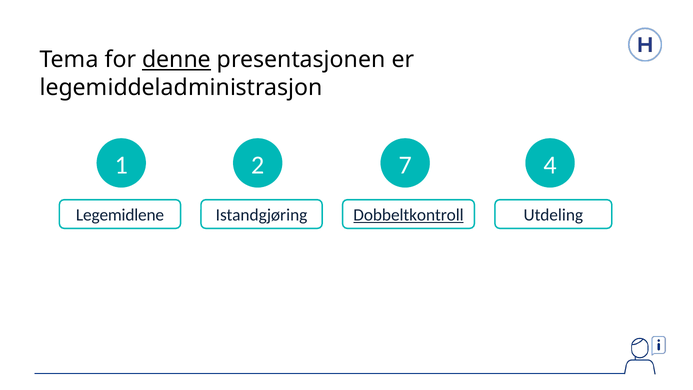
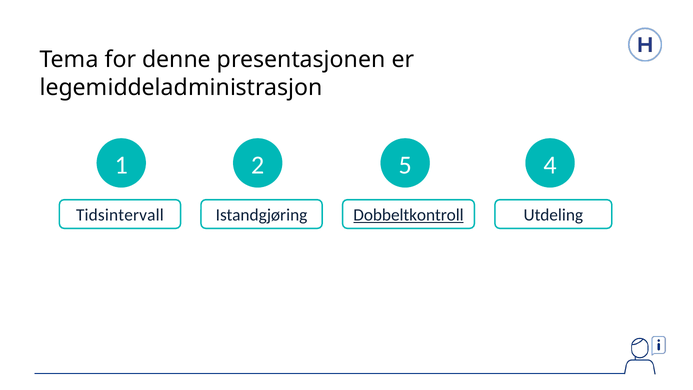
denne underline: present -> none
7: 7 -> 5
Legemidlene: Legemidlene -> Tidsintervall
